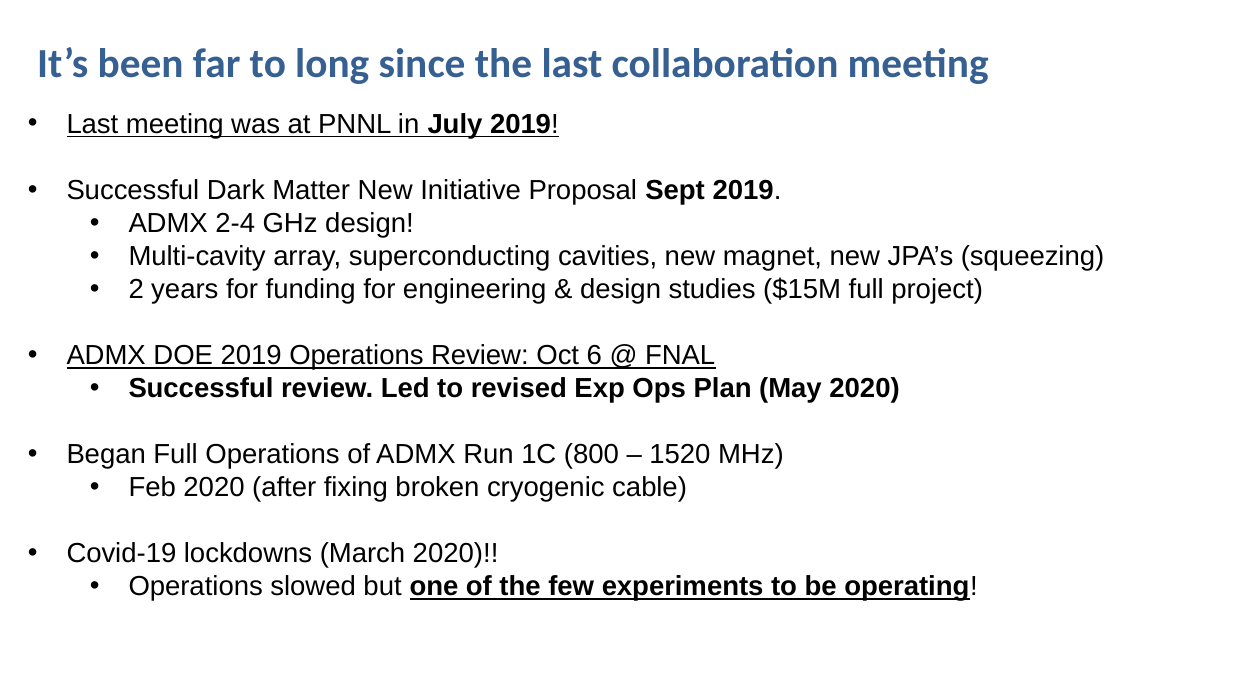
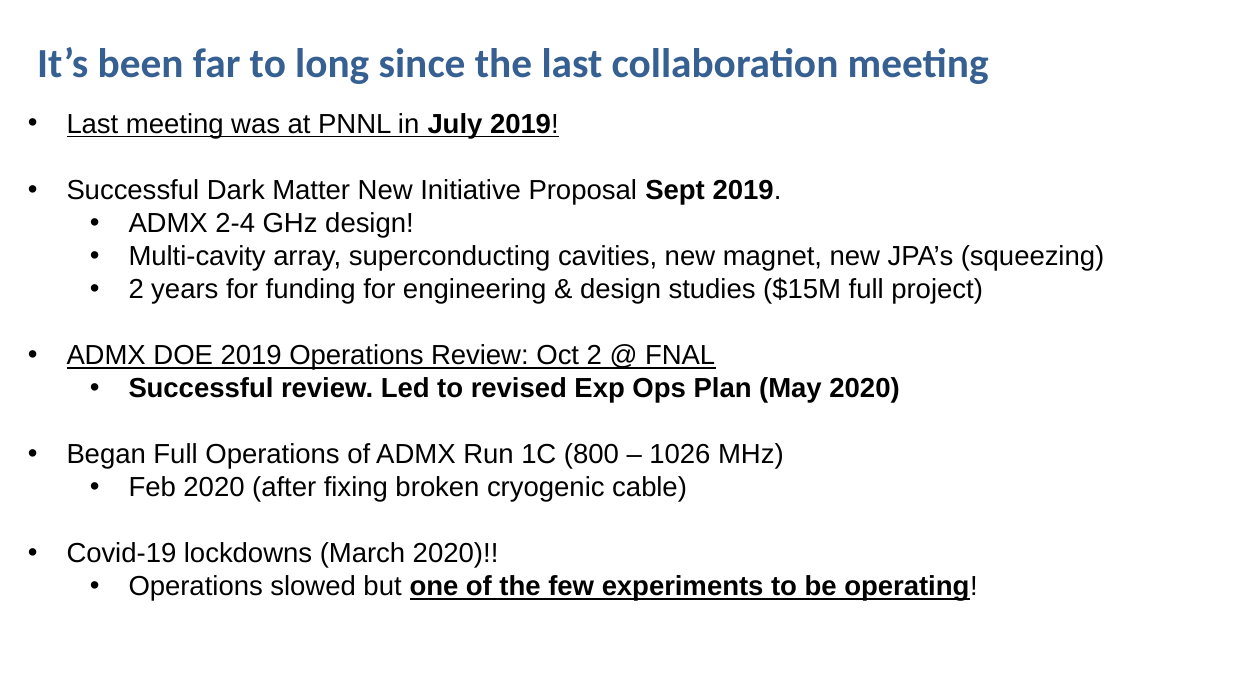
Oct 6: 6 -> 2
1520: 1520 -> 1026
